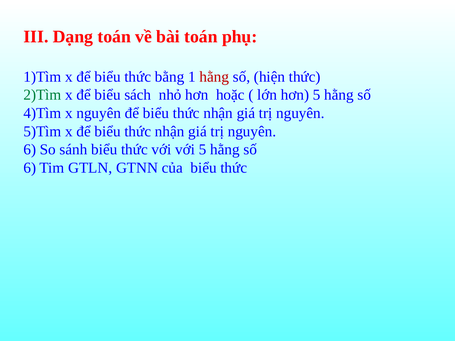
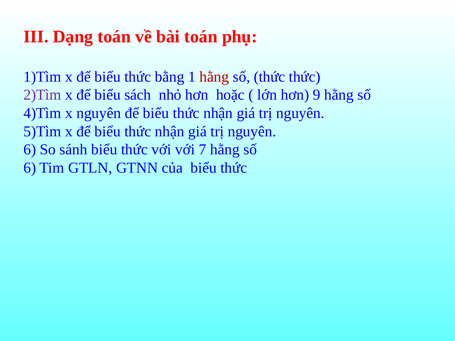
số hiện: hiện -> thức
2)Tìm colour: green -> purple
hơn 5: 5 -> 9
với 5: 5 -> 7
